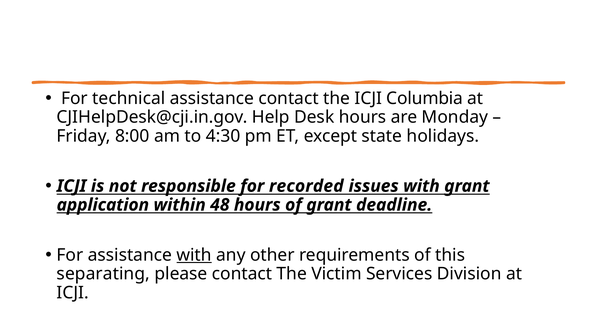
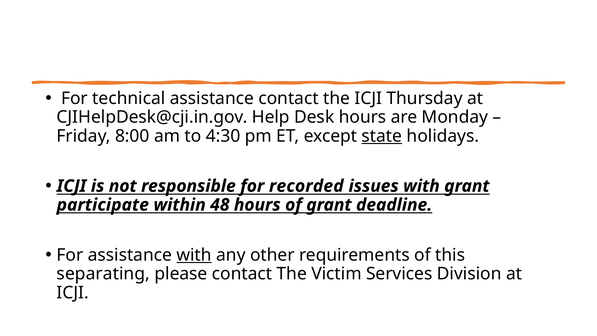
Columbia: Columbia -> Thursday
state underline: none -> present
application: application -> participate
